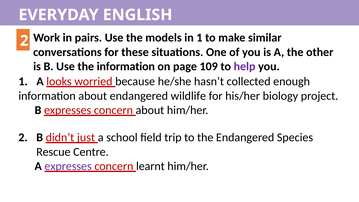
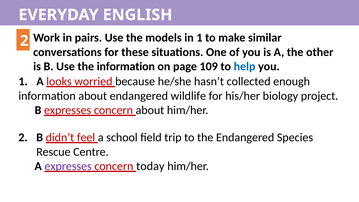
help colour: purple -> blue
just: just -> feel
learnt: learnt -> today
